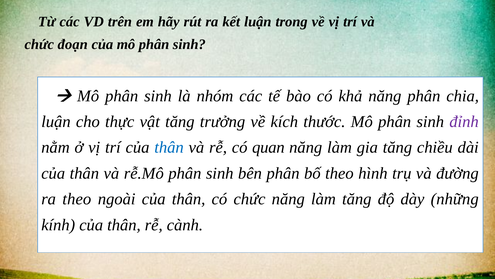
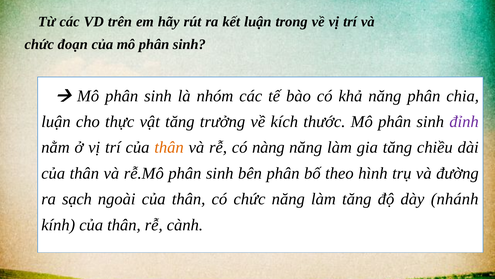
thân at (169, 147) colour: blue -> orange
quan: quan -> nàng
ra theo: theo -> sạch
những: những -> nhánh
